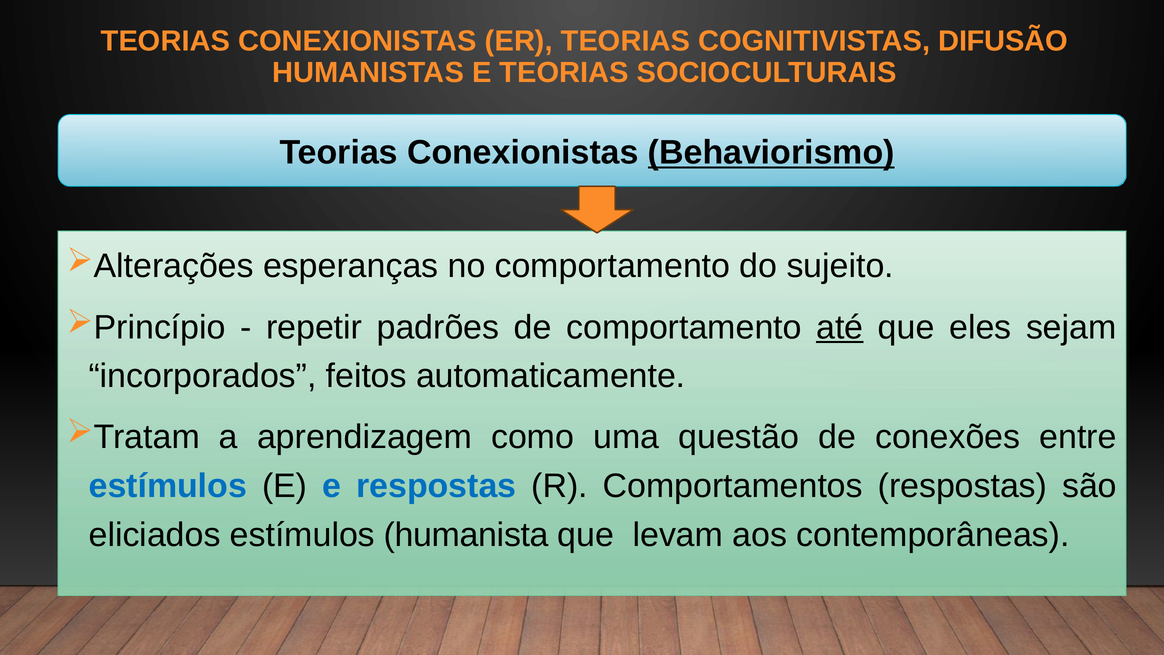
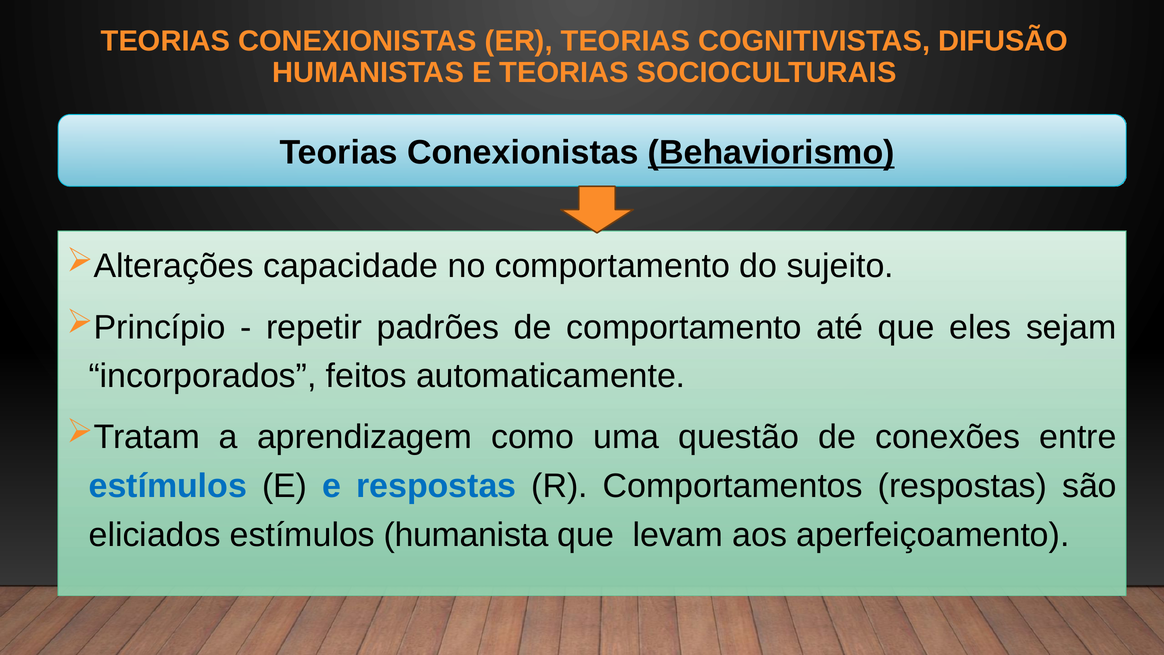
esperanças: esperanças -> capacidade
até underline: present -> none
contemporâneas: contemporâneas -> aperfeiçoamento
